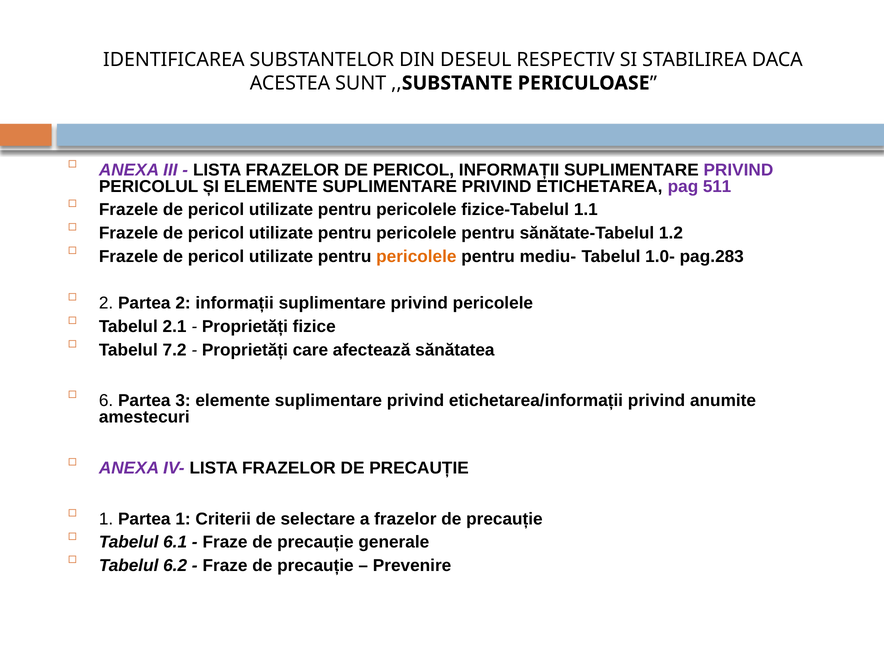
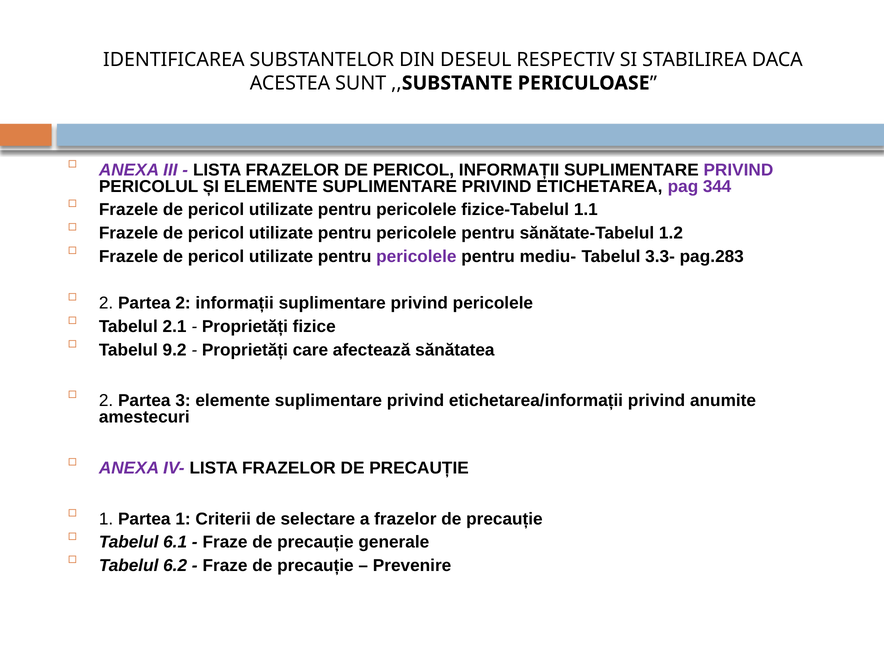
511: 511 -> 344
pericolele at (416, 256) colour: orange -> purple
1.0-: 1.0- -> 3.3-
7.2: 7.2 -> 9.2
6 at (106, 401): 6 -> 2
